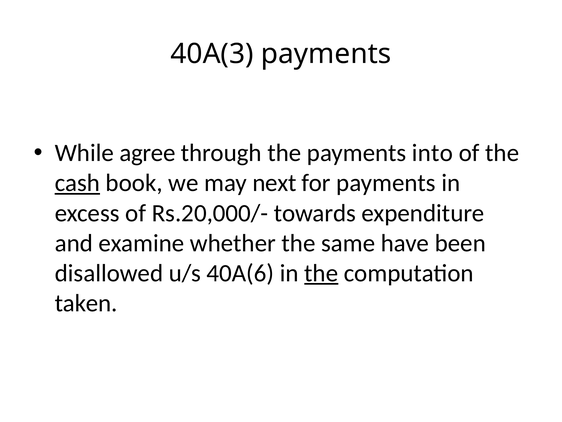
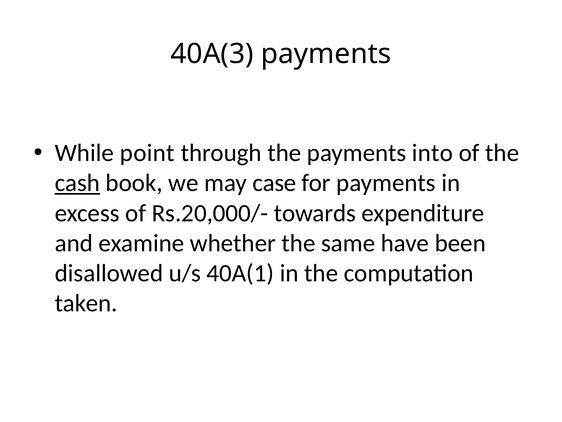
agree: agree -> point
next: next -> case
40A(6: 40A(6 -> 40A(1
the at (321, 273) underline: present -> none
